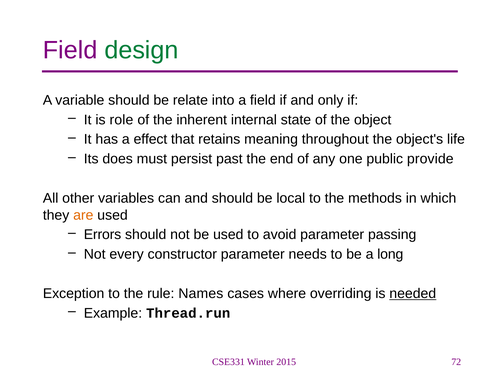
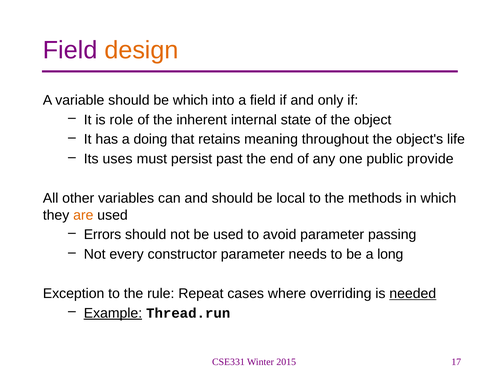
design colour: green -> orange
be relate: relate -> which
effect: effect -> doing
does: does -> uses
Names: Names -> Repeat
Example underline: none -> present
72: 72 -> 17
